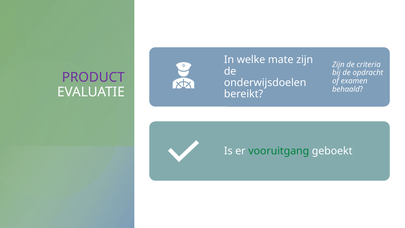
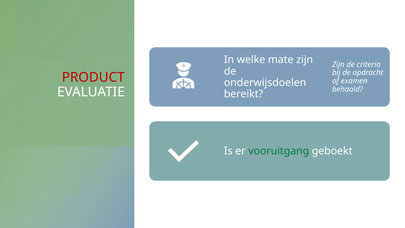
PRODUCT colour: purple -> red
